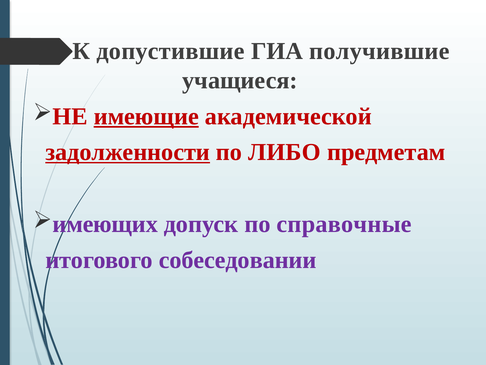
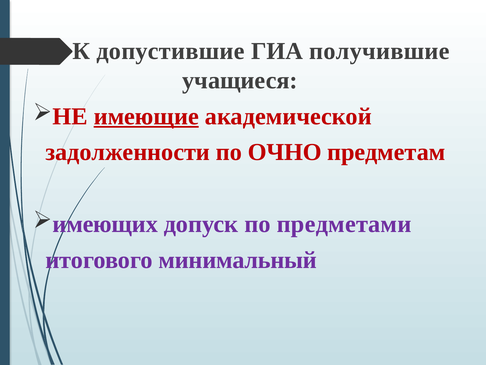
задолженности underline: present -> none
ЛИБО: ЛИБО -> ОЧНО
справочные: справочные -> предметами
собеседовании: собеседовании -> минимальный
